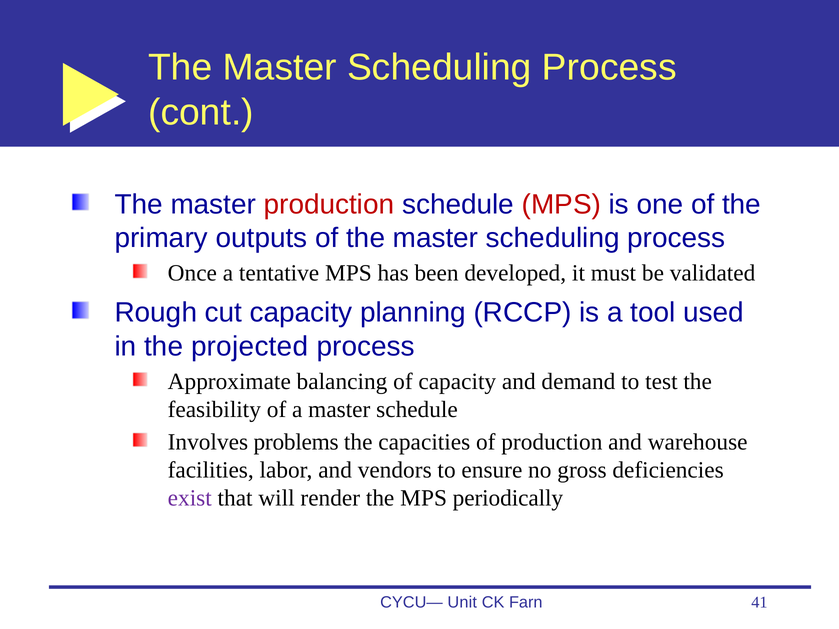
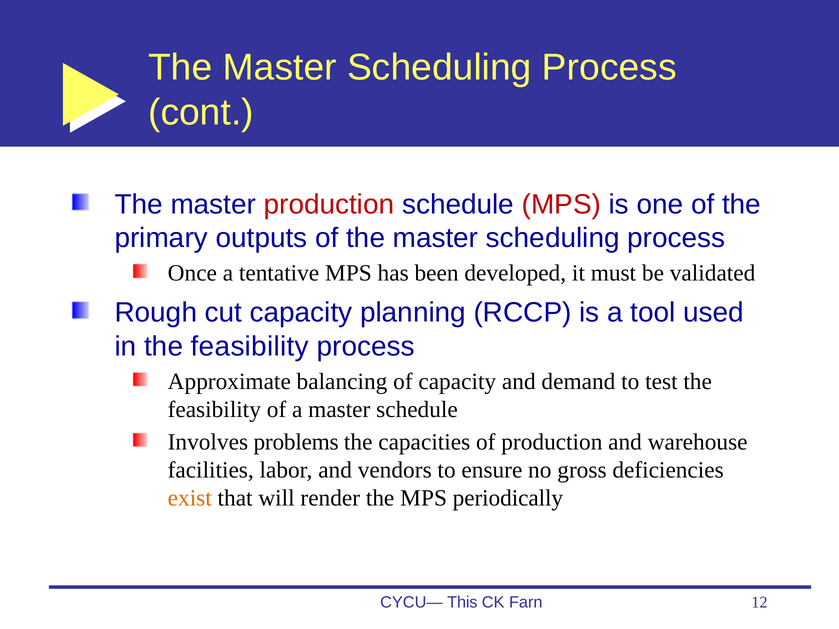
in the projected: projected -> feasibility
exist colour: purple -> orange
Unit: Unit -> This
41: 41 -> 12
